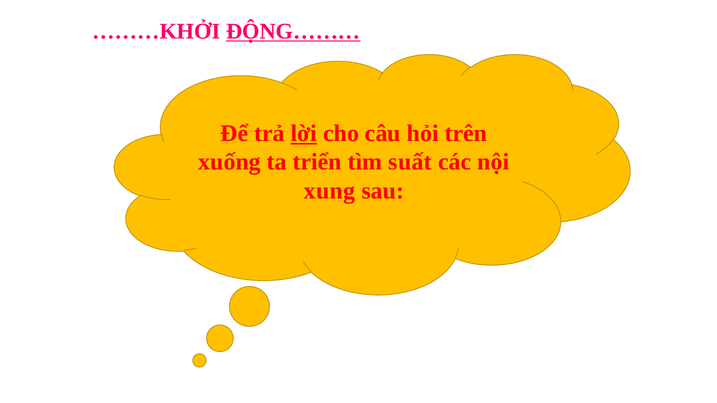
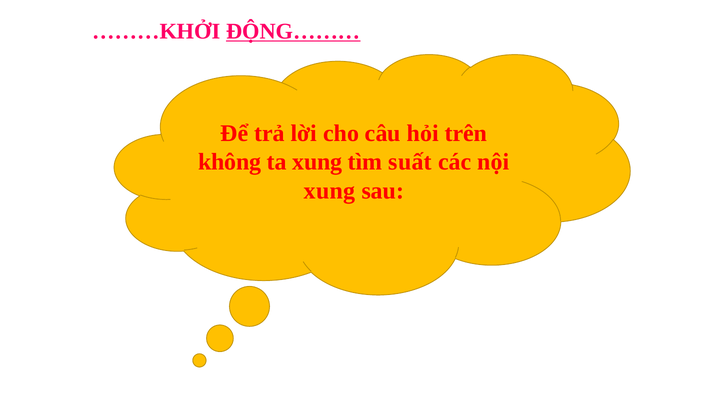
lời underline: present -> none
xuống: xuống -> không
ta triển: triển -> xung
